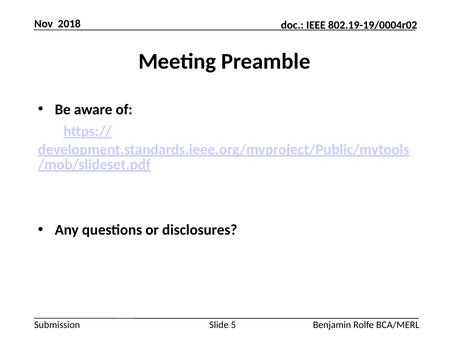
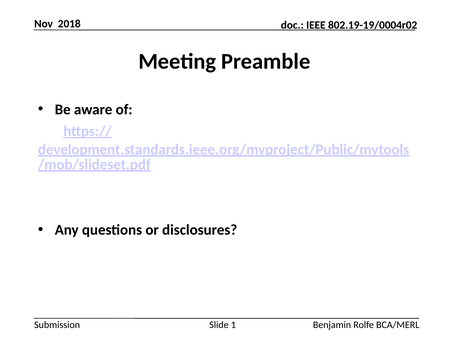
5: 5 -> 1
